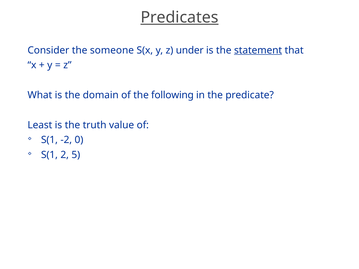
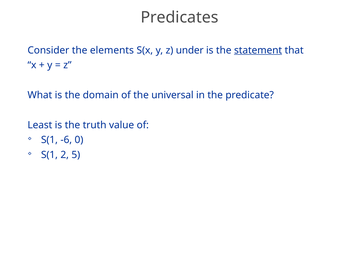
Predicates underline: present -> none
someone: someone -> elements
following: following -> universal
-2: -2 -> -6
